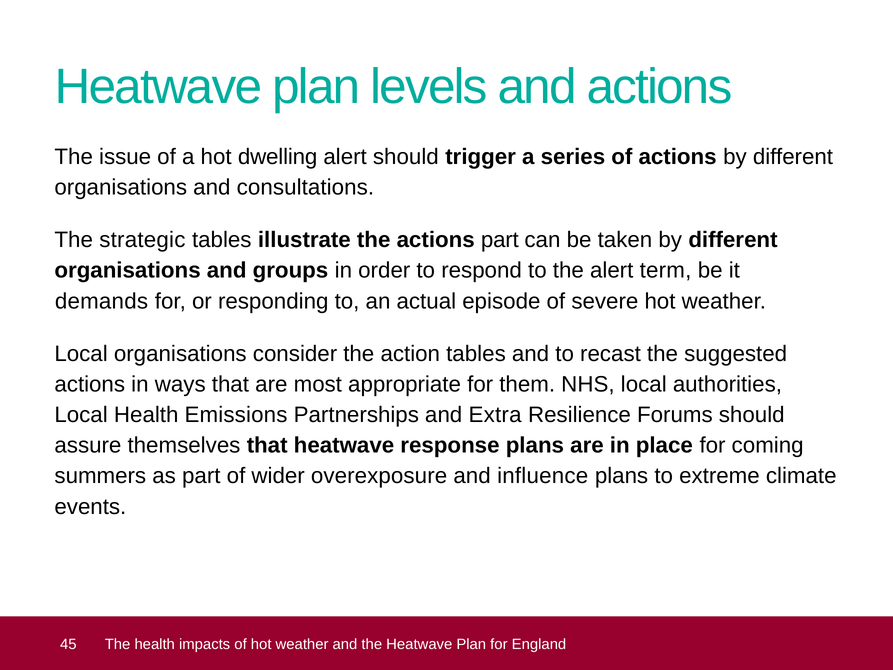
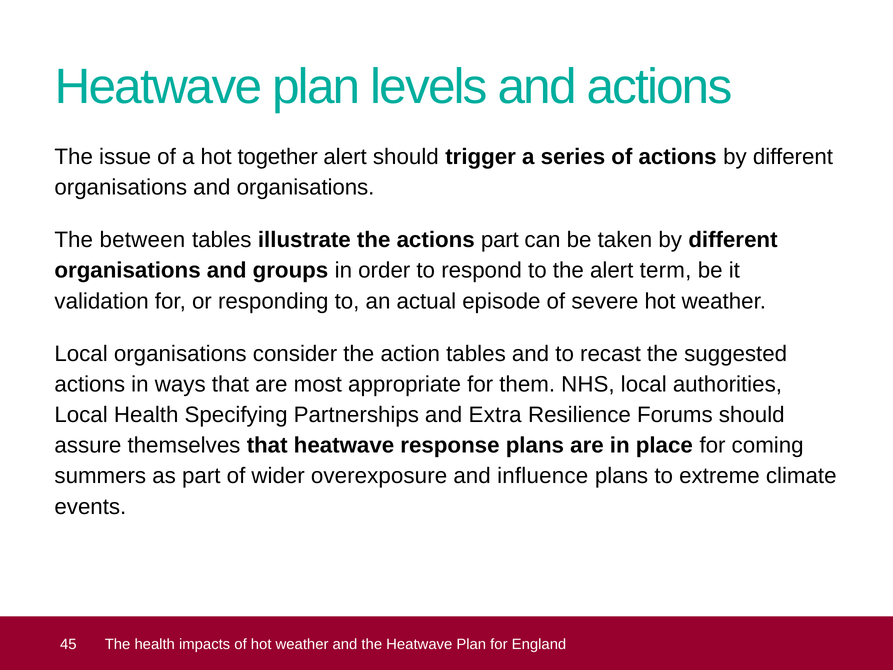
dwelling: dwelling -> together
and consultations: consultations -> organisations
strategic: strategic -> between
demands: demands -> validation
Emissions: Emissions -> Specifying
